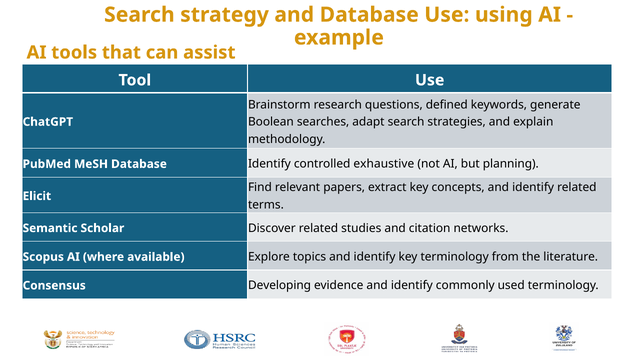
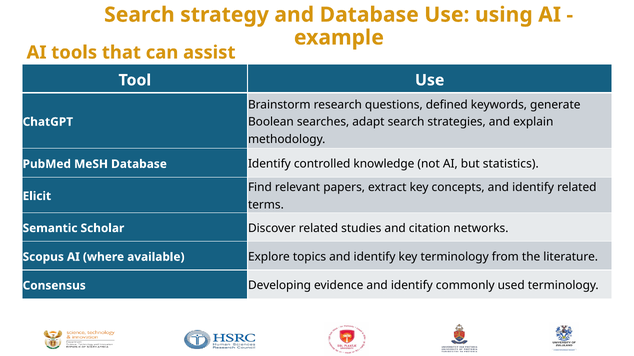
exhaustive: exhaustive -> knowledge
planning: planning -> statistics
